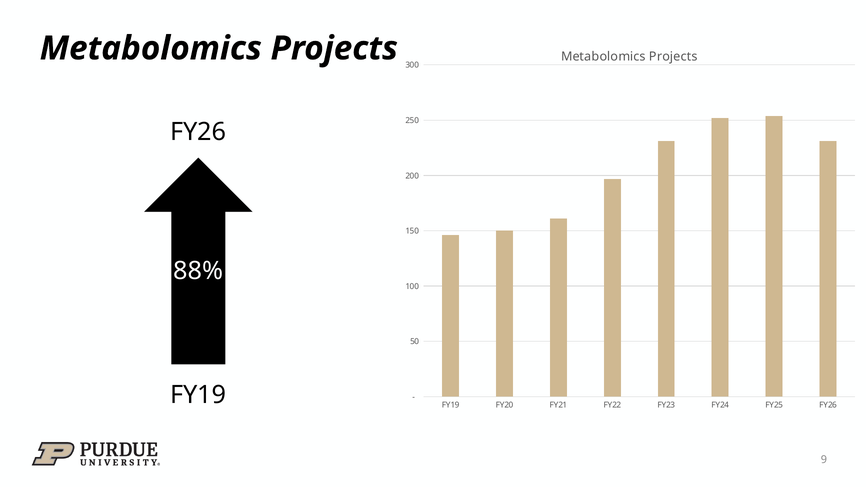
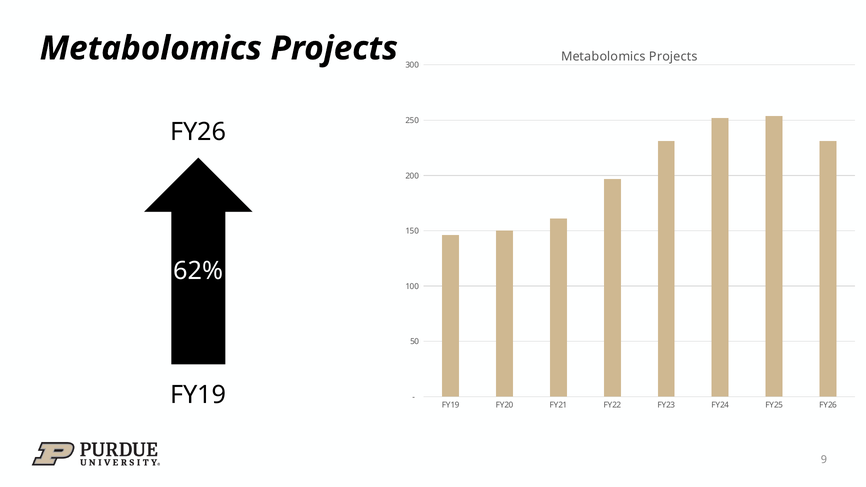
88%: 88% -> 62%
